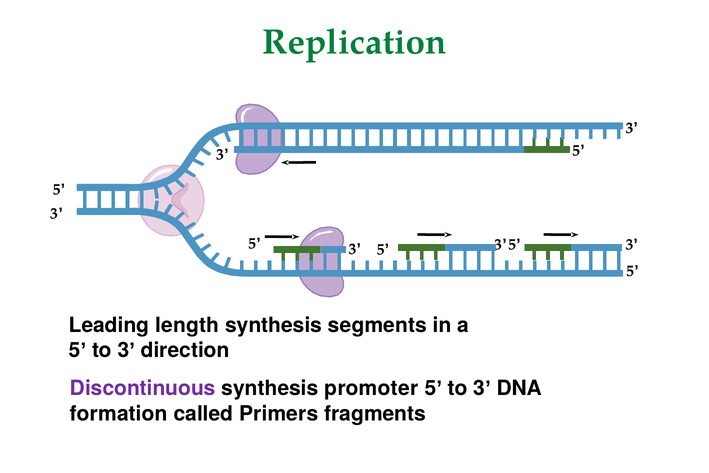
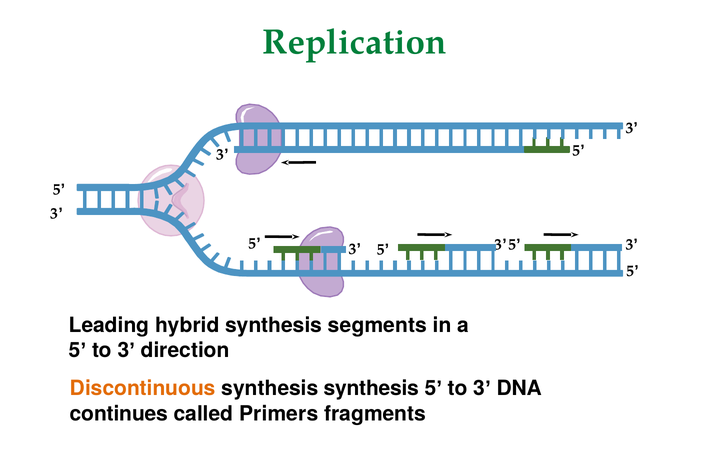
length: length -> hybrid
Discontinuous colour: purple -> orange
synthesis promoter: promoter -> synthesis
formation: formation -> continues
